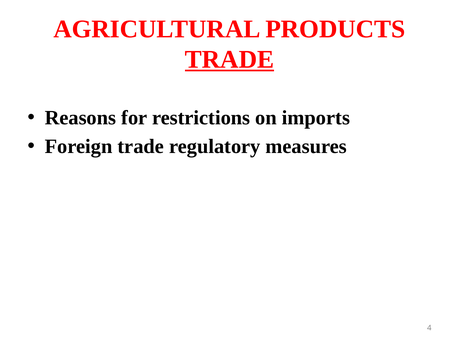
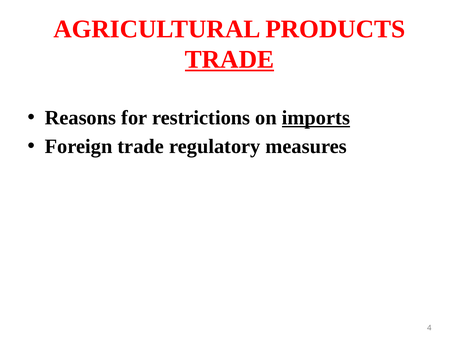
imports underline: none -> present
